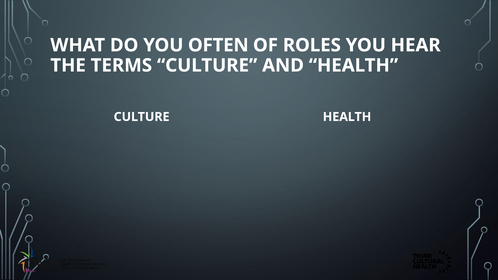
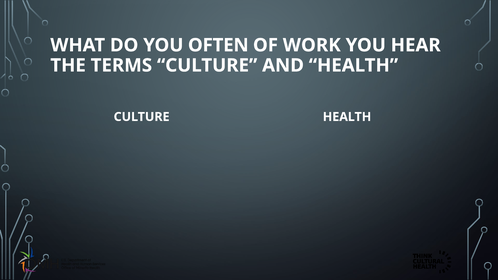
ROLES: ROLES -> WORK
